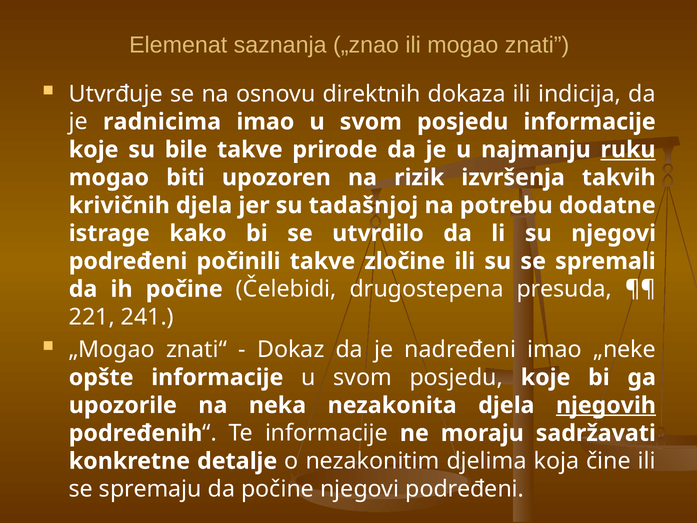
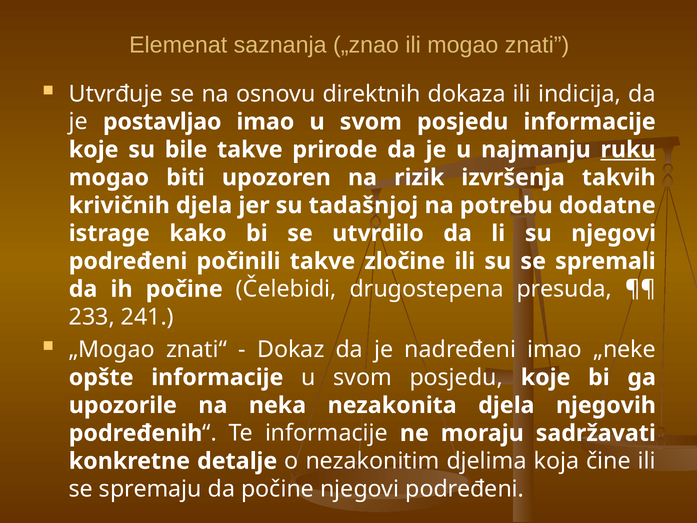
radnicima: radnicima -> postavljao
221: 221 -> 233
njegovih underline: present -> none
